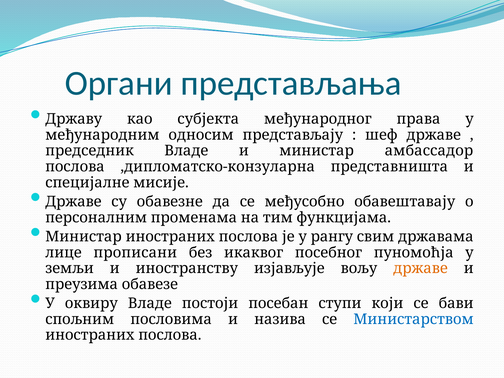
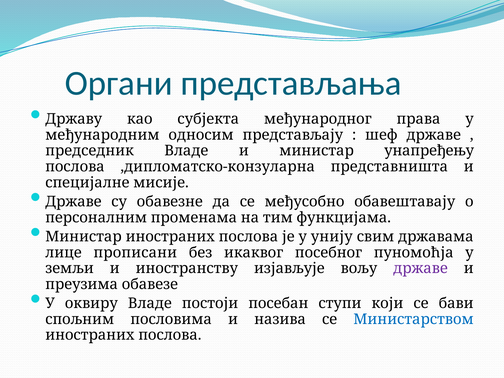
амбассадор: амбассадор -> унапређењу
рангу: рангу -> унију
државе at (421, 268) colour: orange -> purple
